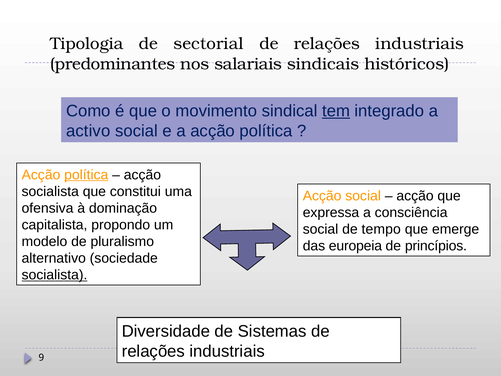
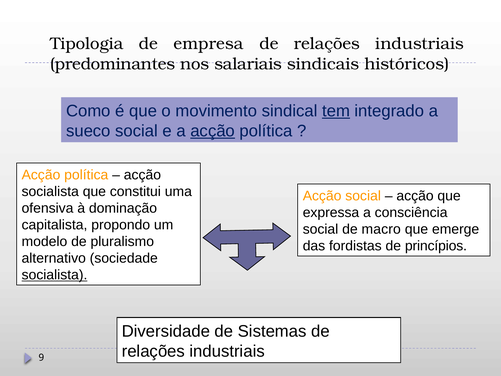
sectorial: sectorial -> empresa
activo: activo -> sueco
acção at (213, 131) underline: none -> present
política at (86, 175) underline: present -> none
tempo: tempo -> macro
europeia: europeia -> fordistas
